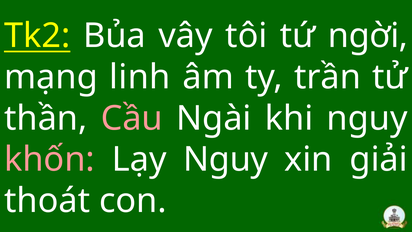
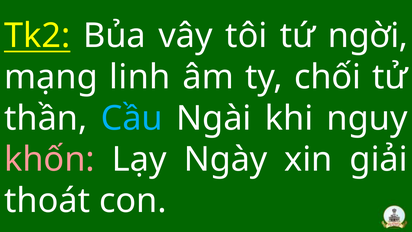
trần: trần -> chối
Cầu colour: pink -> light blue
Lạy Nguy: Nguy -> Ngày
